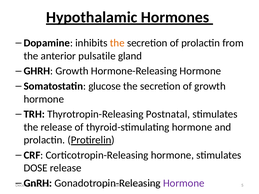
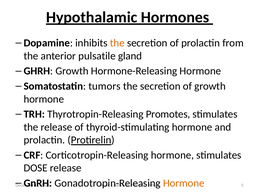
glucose: glucose -> tumors
Postnatal: Postnatal -> Promotes
Hormone at (184, 183) colour: purple -> orange
